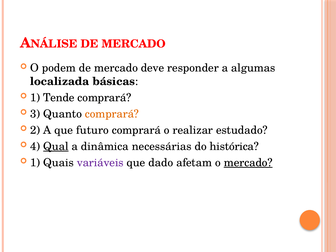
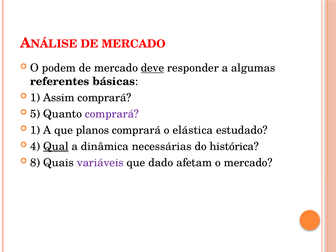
deve underline: none -> present
localizada: localizada -> referentes
Tende: Tende -> Assim
3: 3 -> 5
comprará at (112, 114) colour: orange -> purple
2 at (35, 130): 2 -> 1
futuro: futuro -> planos
realizar: realizar -> elástica
1 at (35, 163): 1 -> 8
mercado at (248, 163) underline: present -> none
